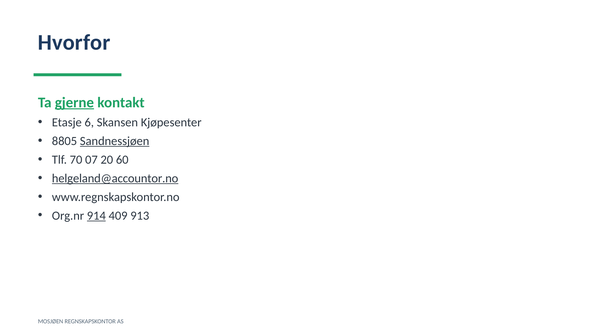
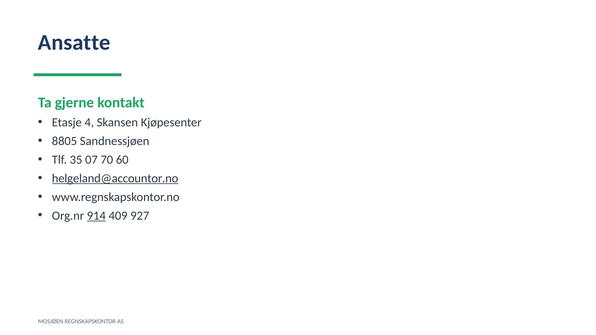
Hvorfor: Hvorfor -> Ansatte
gjerne underline: present -> none
6: 6 -> 4
Sandnessjøen underline: present -> none
70: 70 -> 35
20: 20 -> 70
913: 913 -> 927
